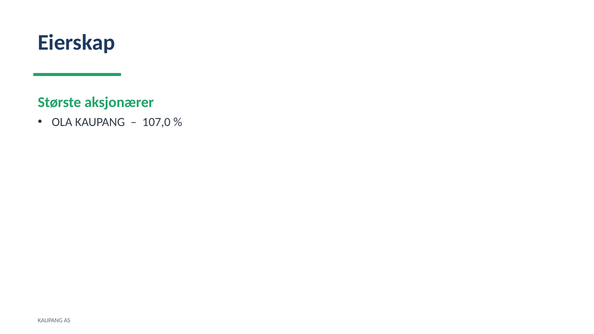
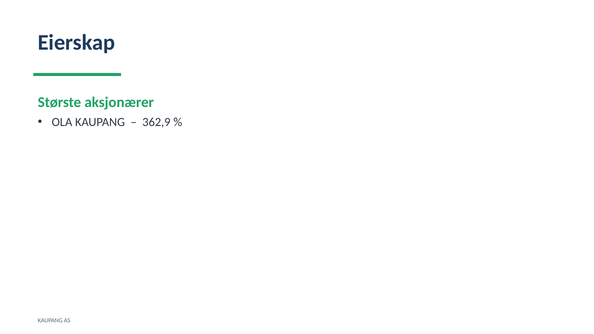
107,0: 107,0 -> 362,9
